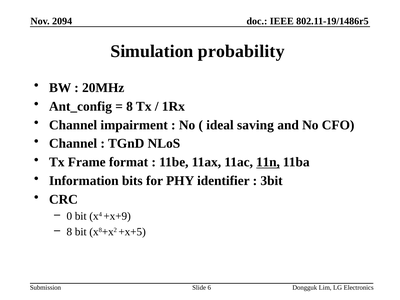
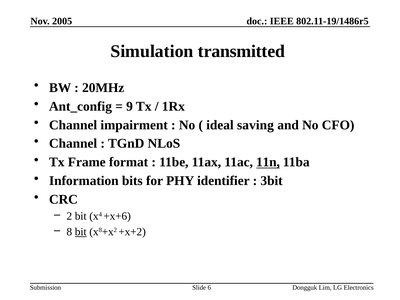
2094: 2094 -> 2005
probability: probability -> transmitted
8 at (130, 106): 8 -> 9
0: 0 -> 2
+x+9: +x+9 -> +x+6
bit at (81, 232) underline: none -> present
+x+5: +x+5 -> +x+2
